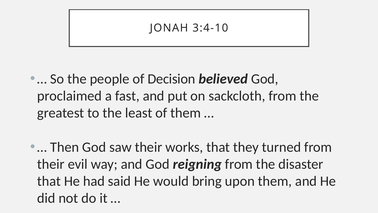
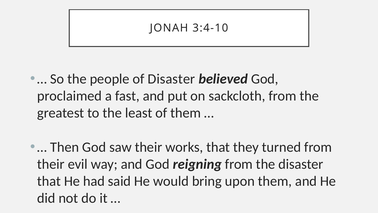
of Decision: Decision -> Disaster
